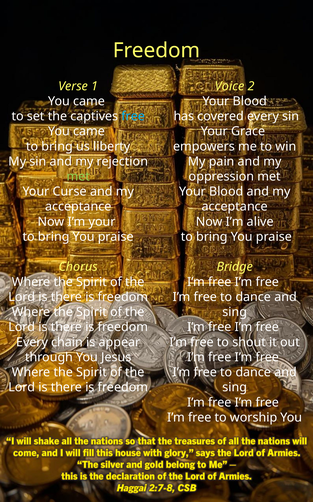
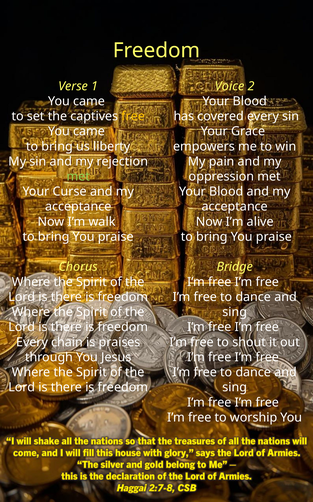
free at (133, 116) colour: light blue -> yellow
I’m your: your -> walk
appear: appear -> praises
